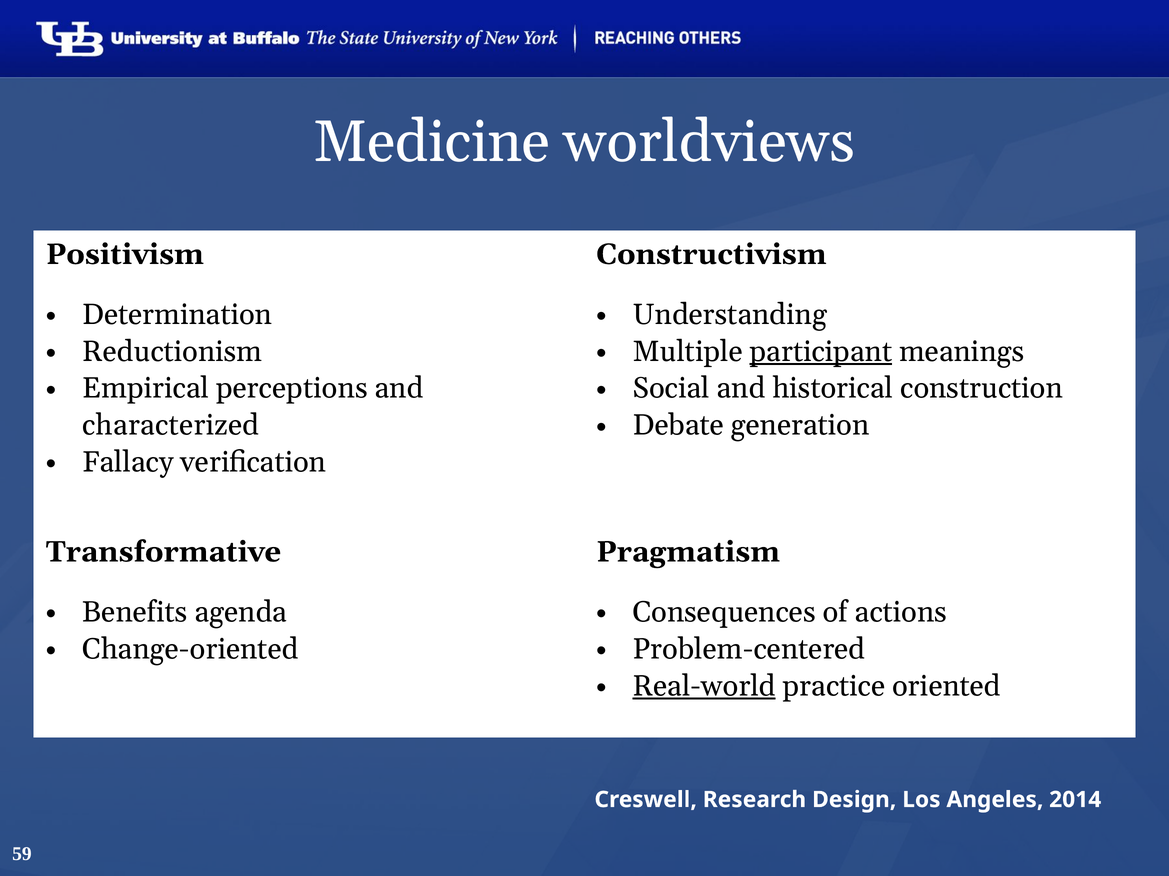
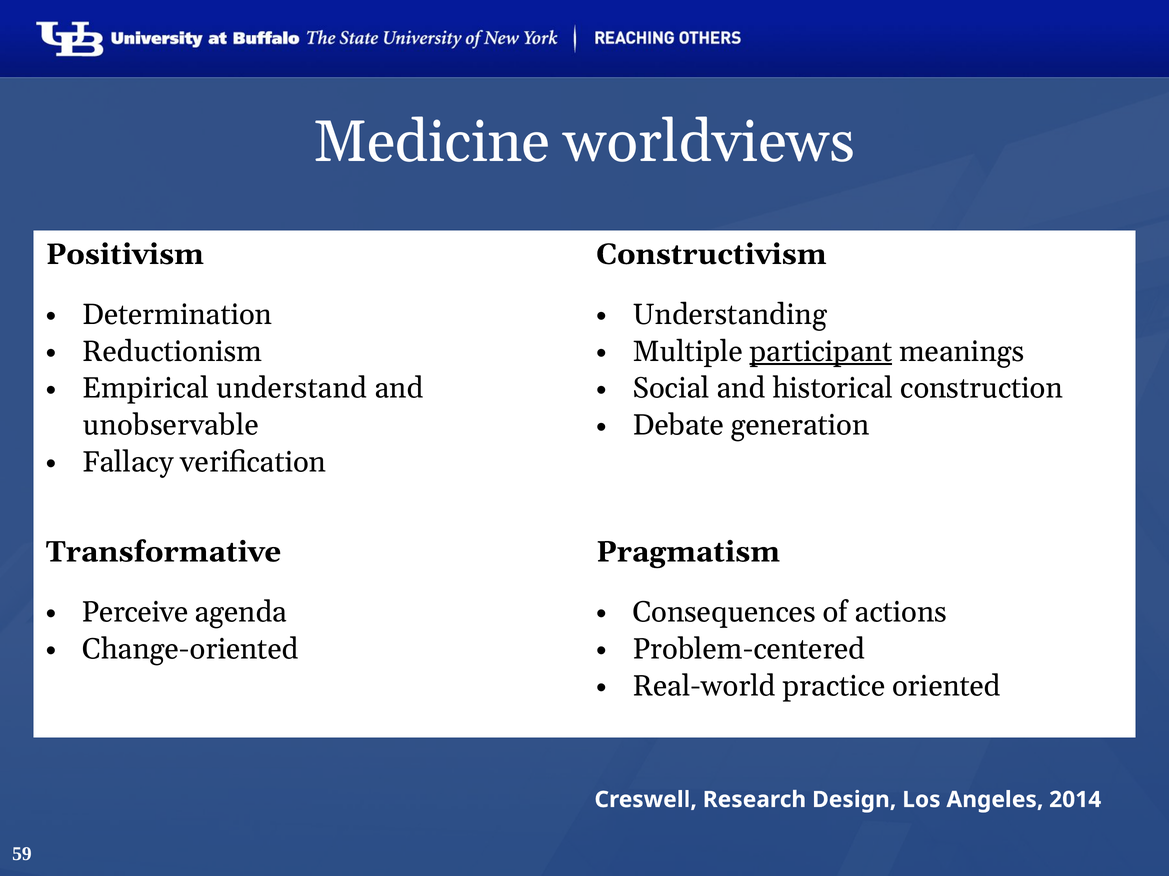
perceptions: perceptions -> understand
characterized: characterized -> unobservable
Benefits: Benefits -> Perceive
Real-world underline: present -> none
